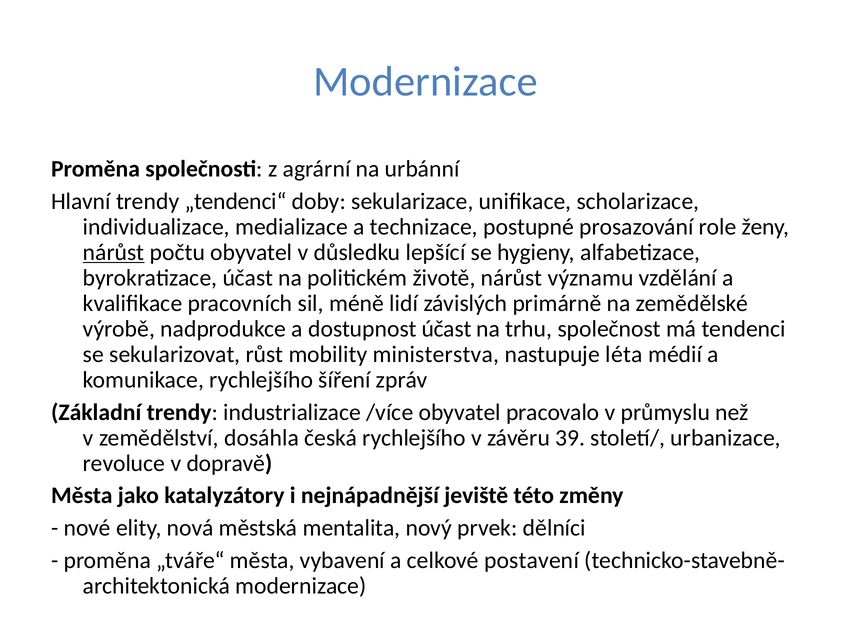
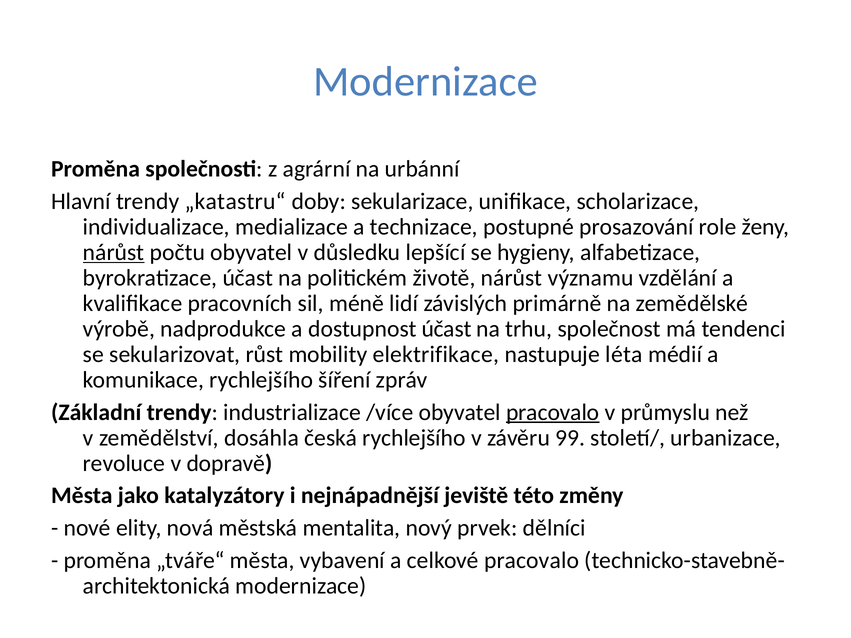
„tendenci“: „tendenci“ -> „katastru“
ministerstva: ministerstva -> elektrifikace
pracovalo at (553, 412) underline: none -> present
39: 39 -> 99
celkové postavení: postavení -> pracovalo
